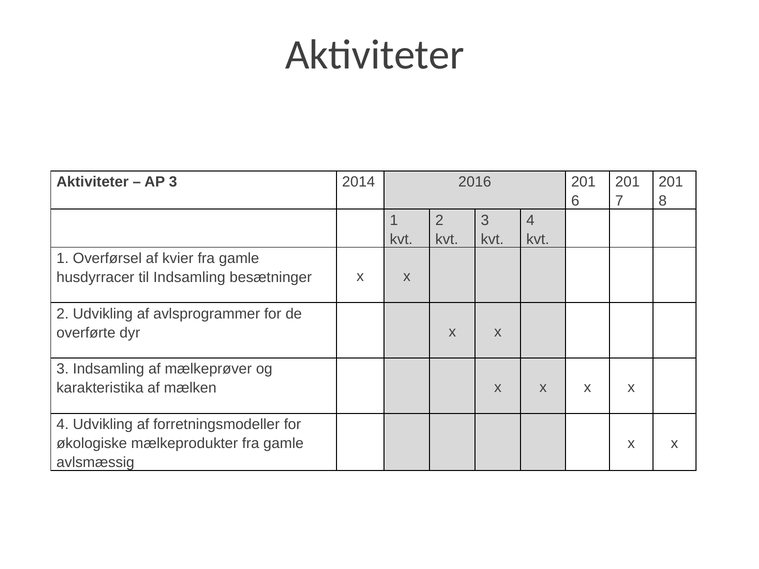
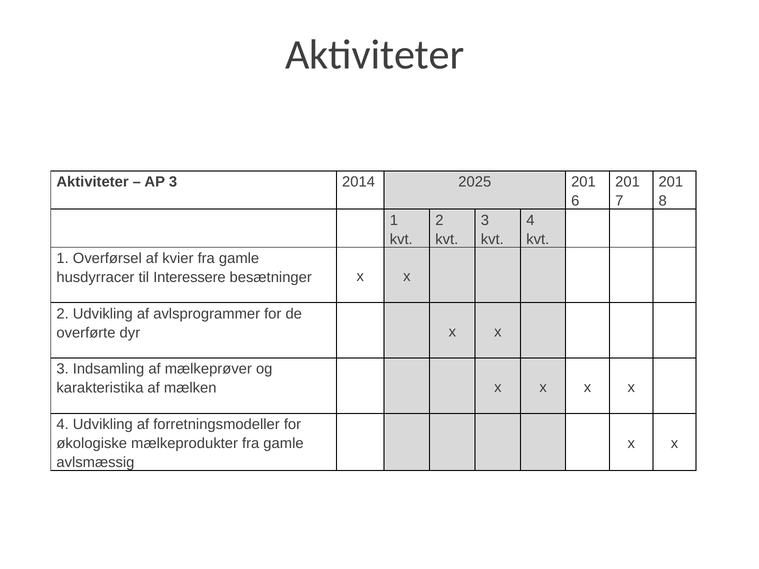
2016: 2016 -> 2025
til Indsamling: Indsamling -> Interessere
